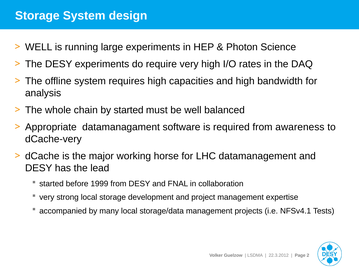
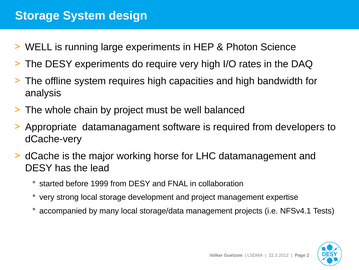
by started: started -> project
awareness: awareness -> developers
